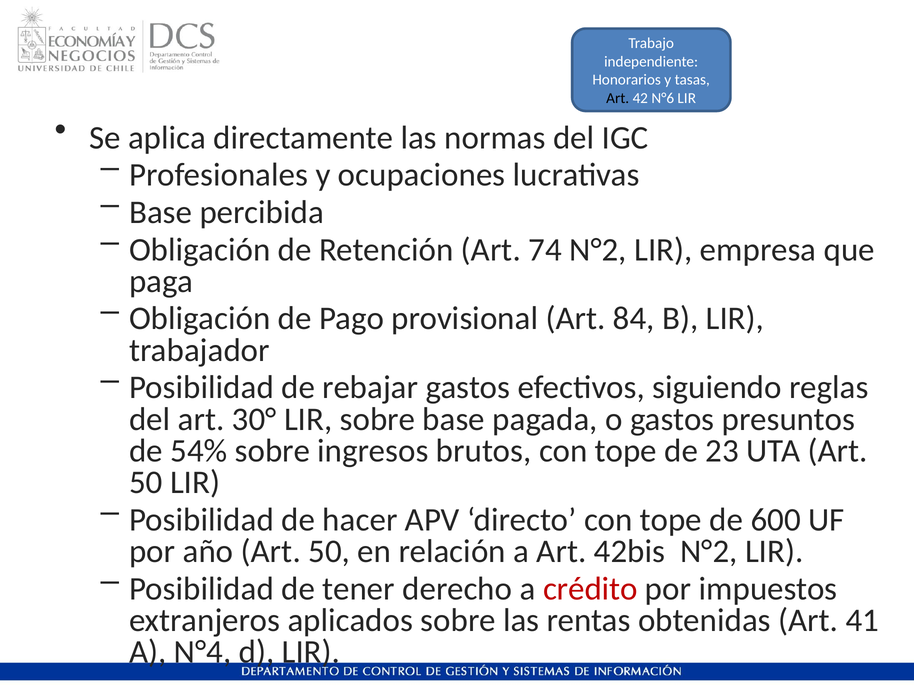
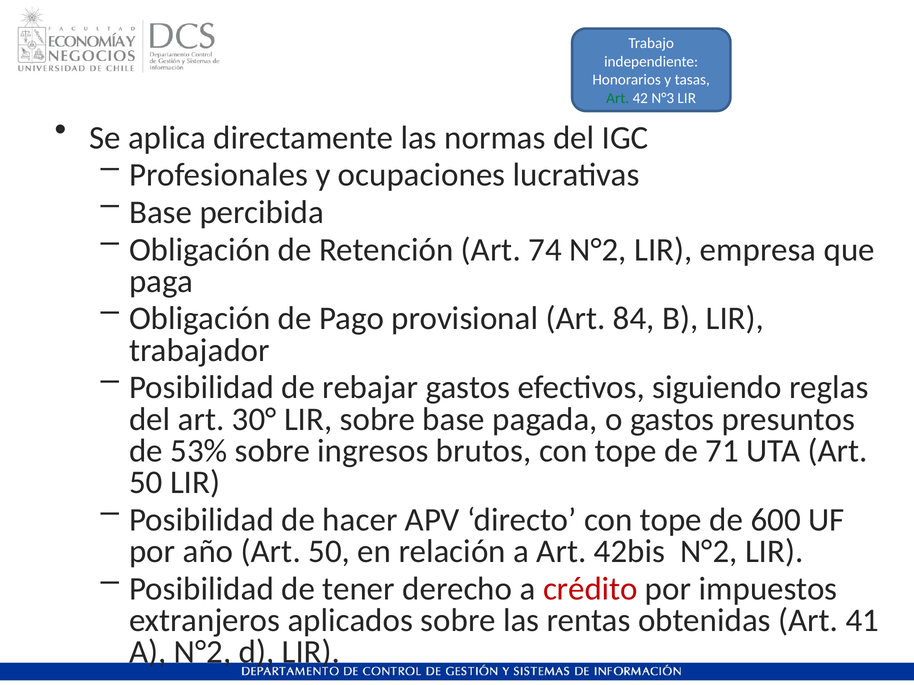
Art at (618, 98) colour: black -> green
N°6: N°6 -> N°3
54%: 54% -> 53%
23: 23 -> 71
A N°4: N°4 -> N°2
